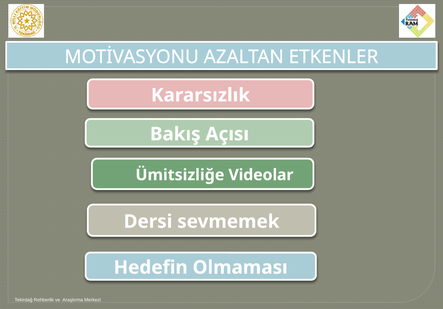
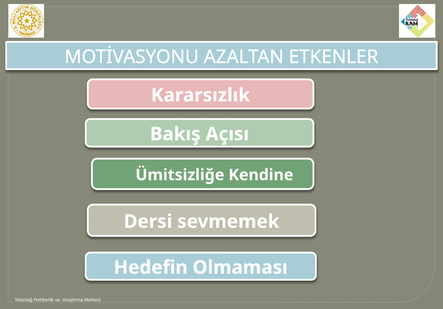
Videolar: Videolar -> Kendine
